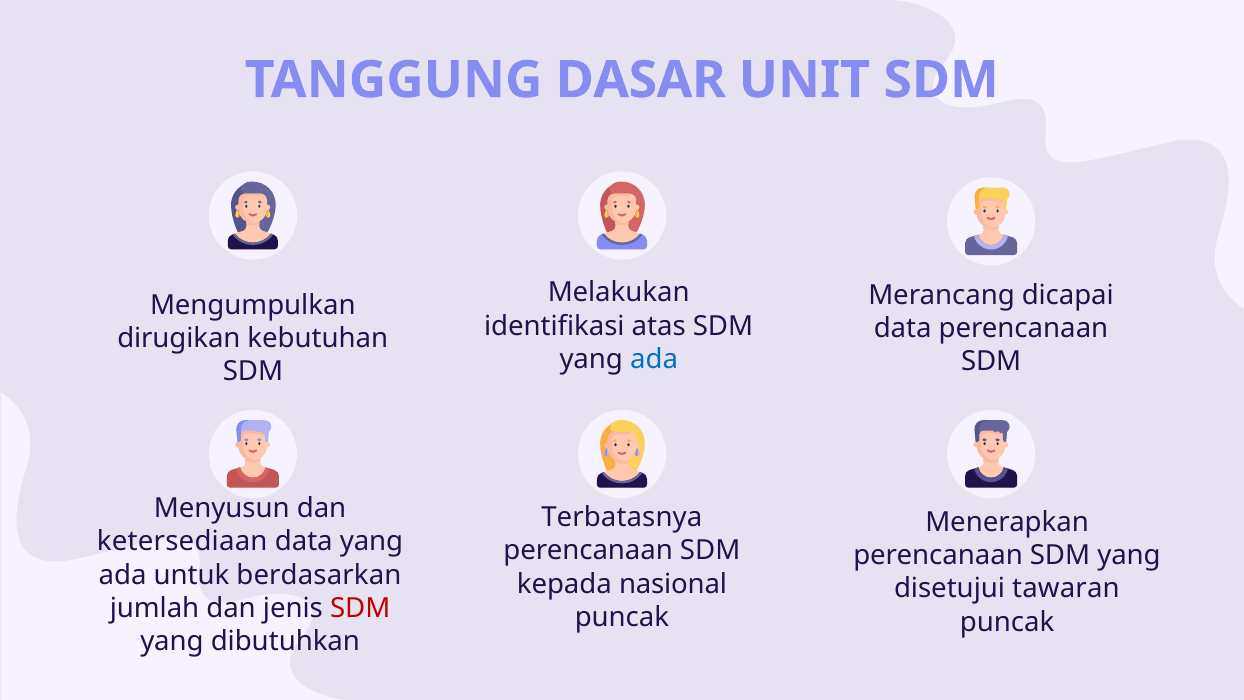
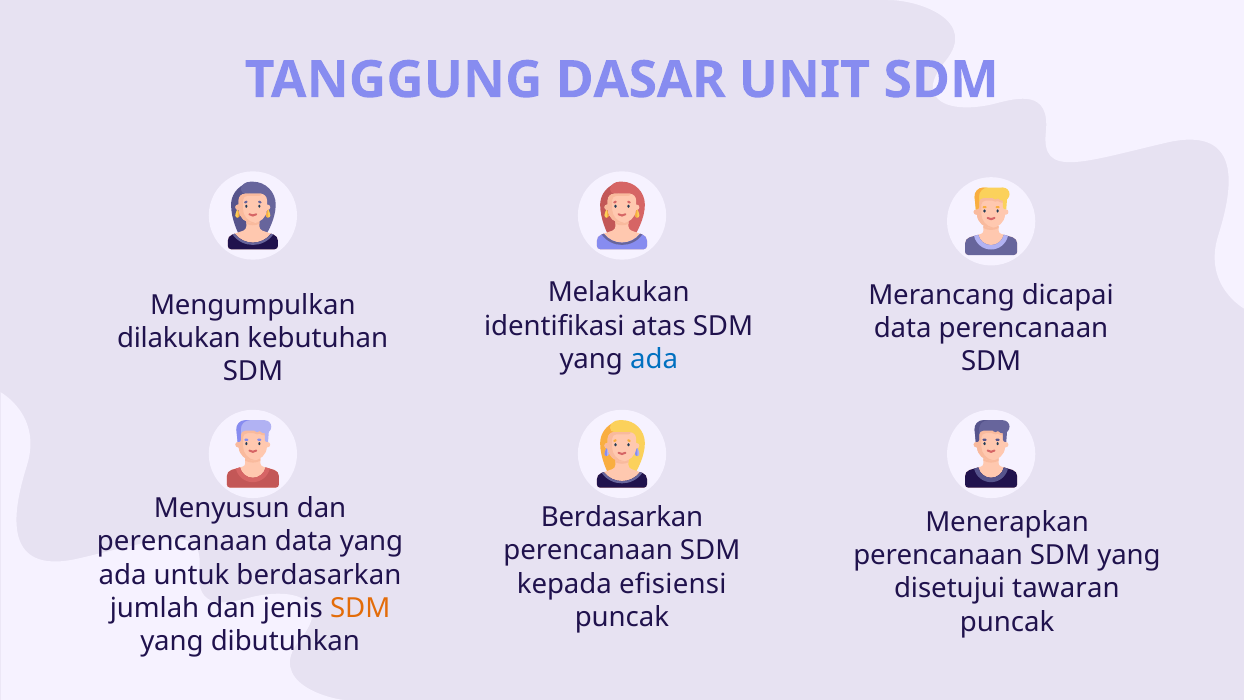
dirugikan: dirugikan -> dilakukan
Terbatasnya at (622, 517): Terbatasnya -> Berdasarkan
ketersediaan at (182, 542): ketersediaan -> perencanaan
nasional: nasional -> efisiensi
SDM at (360, 608) colour: red -> orange
